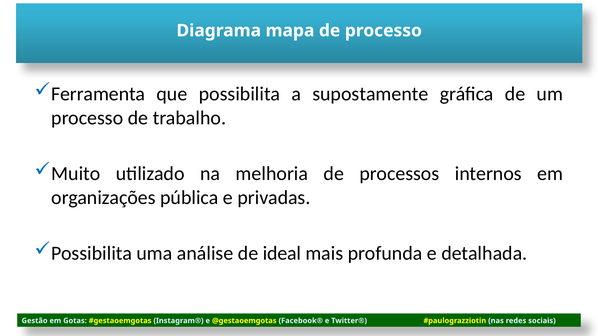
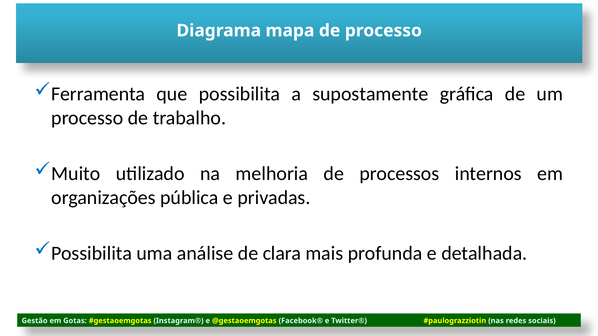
ideal: ideal -> clara
